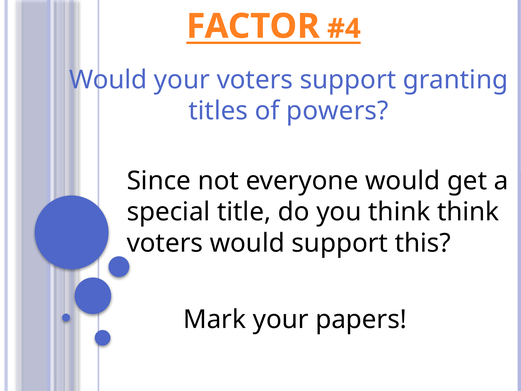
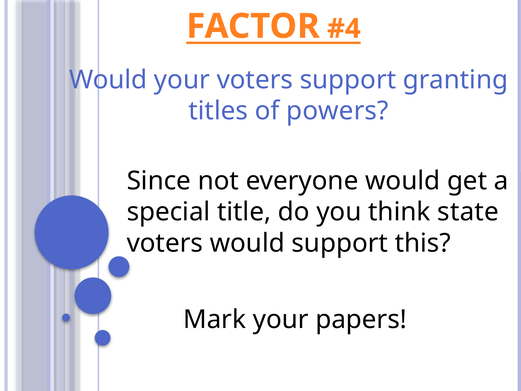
think think: think -> state
